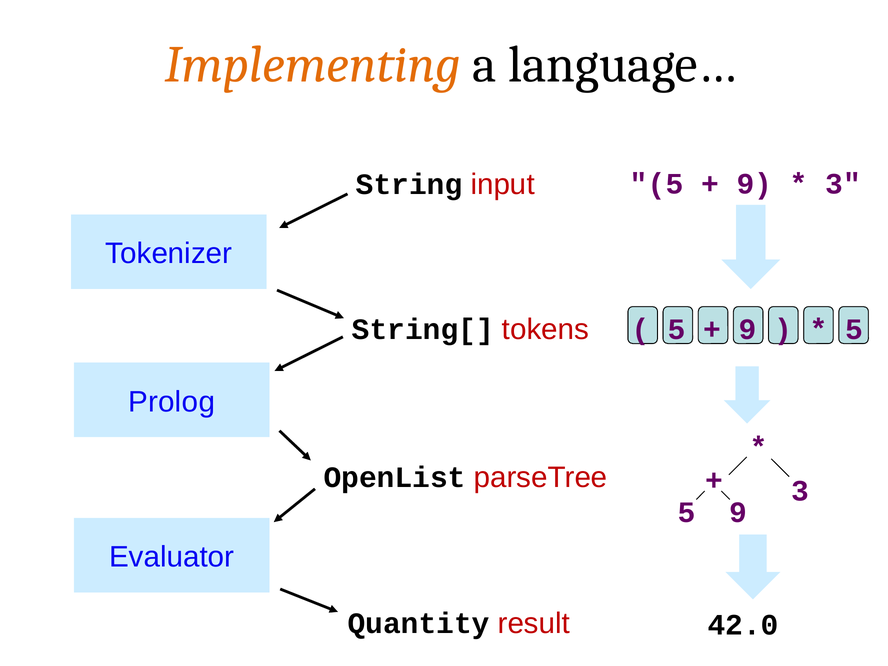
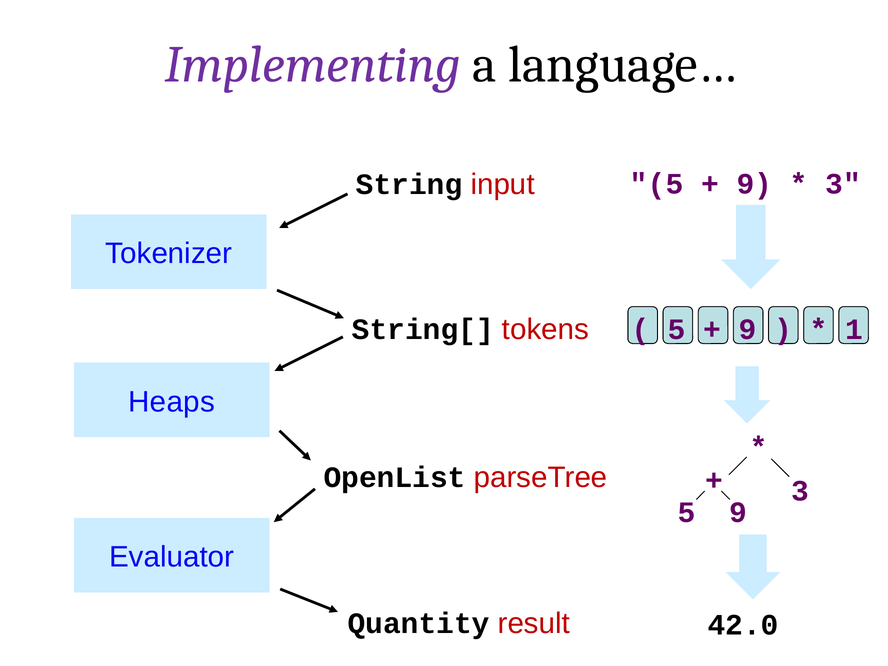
Implementing colour: orange -> purple
5 at (854, 329): 5 -> 1
Prolog: Prolog -> Heaps
